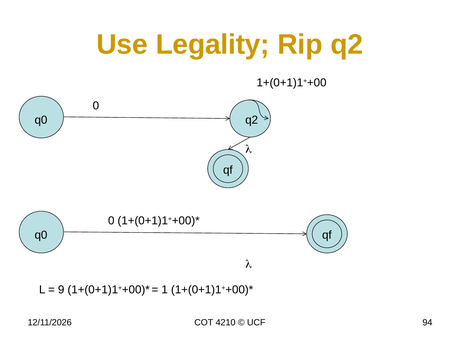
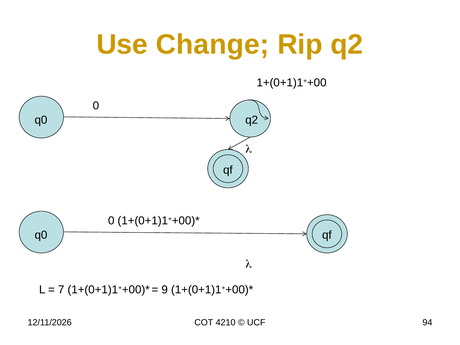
Legality: Legality -> Change
9: 9 -> 7
1: 1 -> 9
